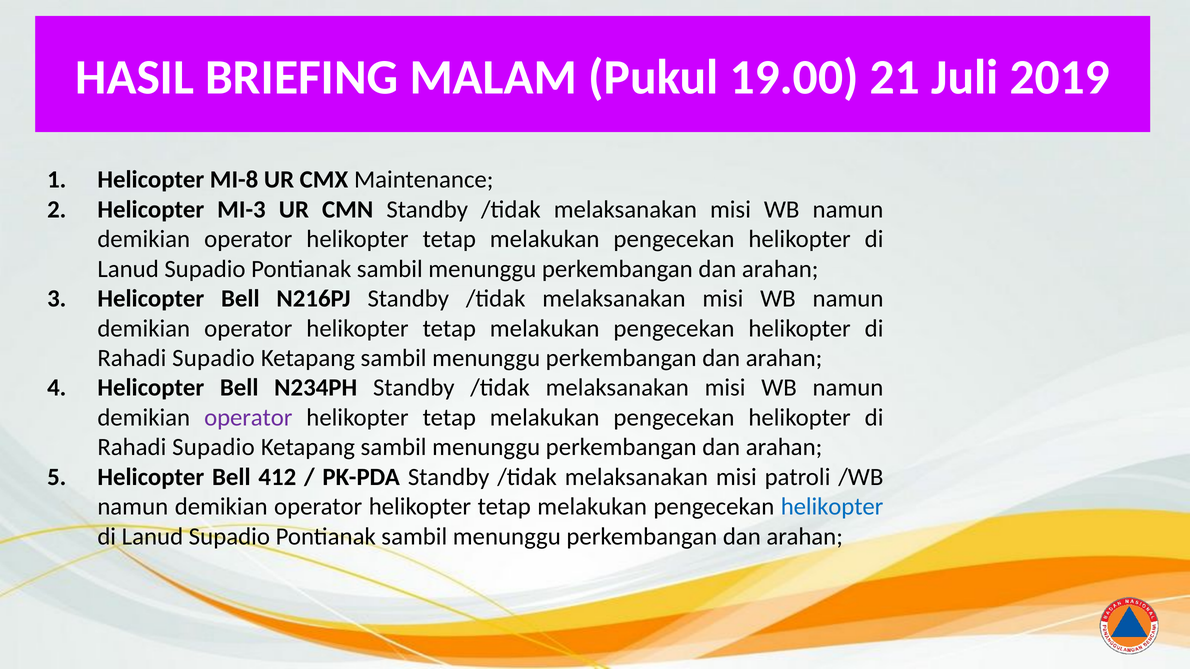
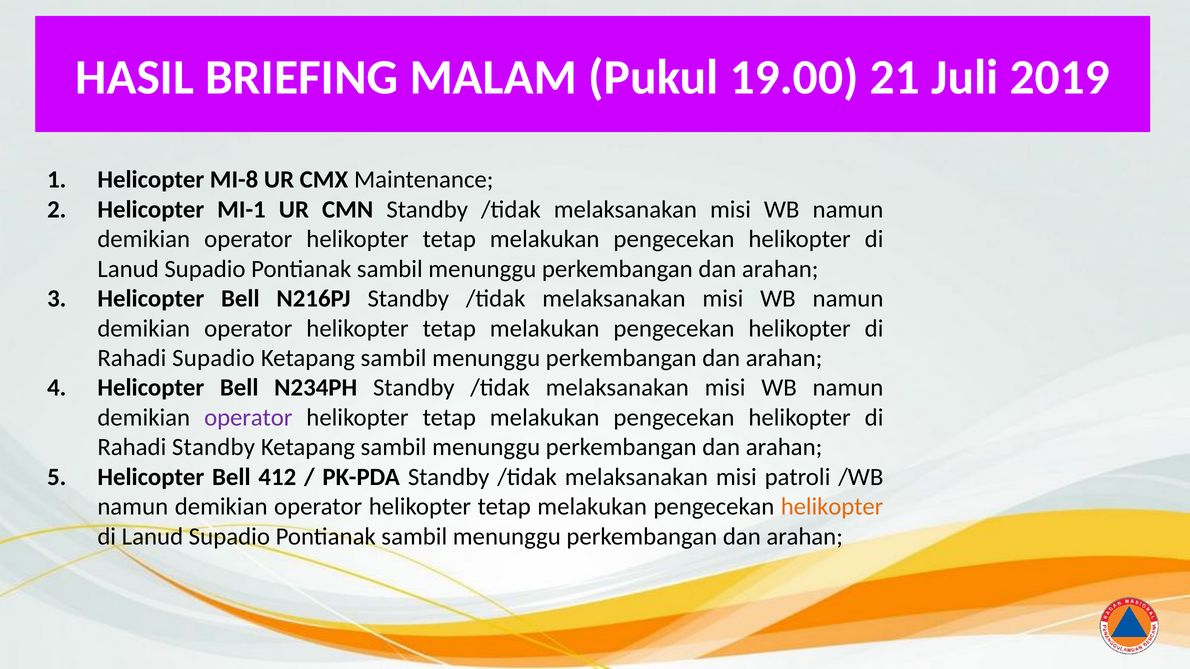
MI-3: MI-3 -> MI-1
Supadio at (213, 448): Supadio -> Standby
helikopter at (832, 507) colour: blue -> orange
